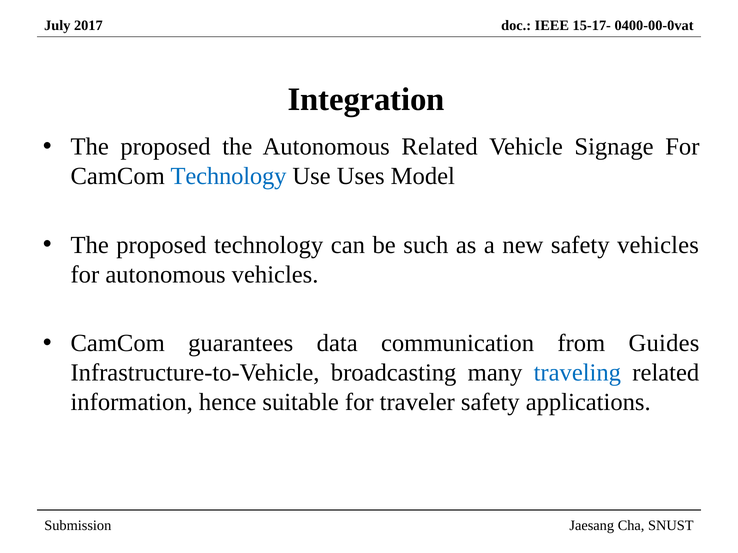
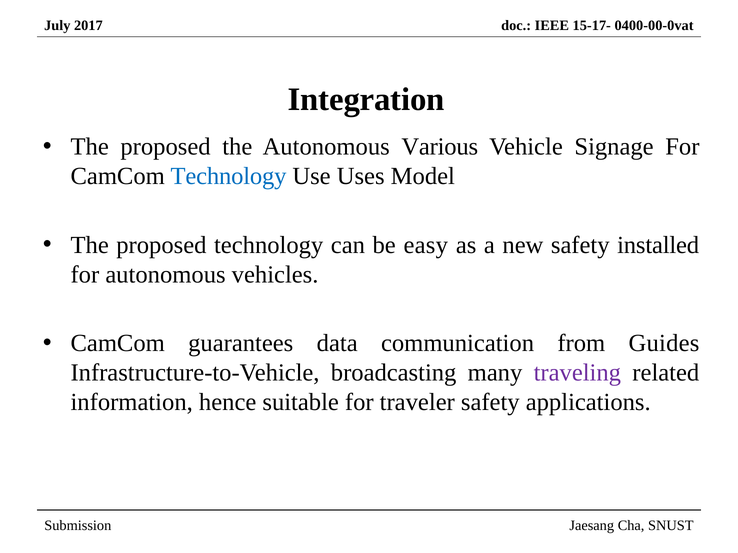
Autonomous Related: Related -> Various
such: such -> easy
safety vehicles: vehicles -> installed
traveling colour: blue -> purple
